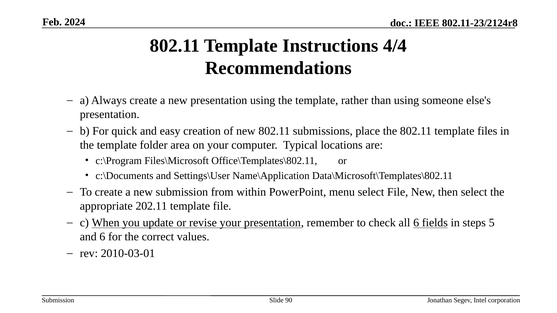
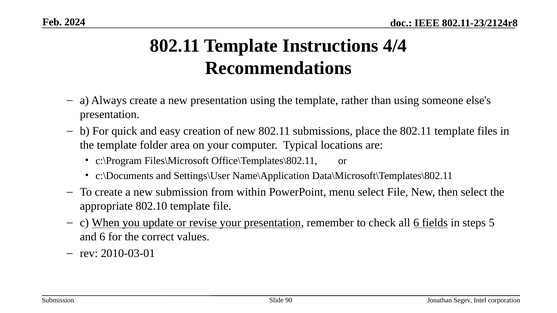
202.11: 202.11 -> 802.10
